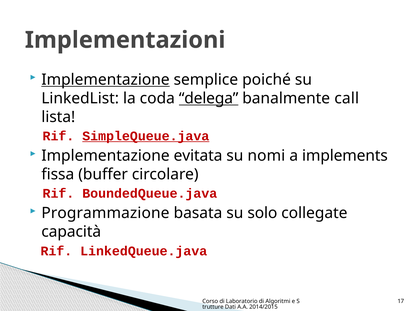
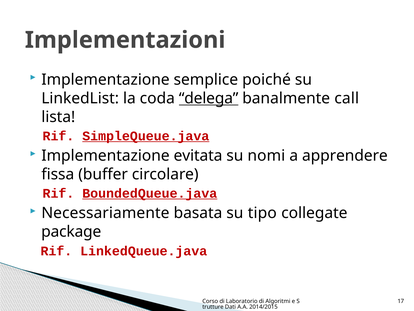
Implementazione at (105, 80) underline: present -> none
implements: implements -> apprendere
BoundedQueue.java underline: none -> present
Programmazione: Programmazione -> Necessariamente
solo: solo -> tipo
capacità: capacità -> package
